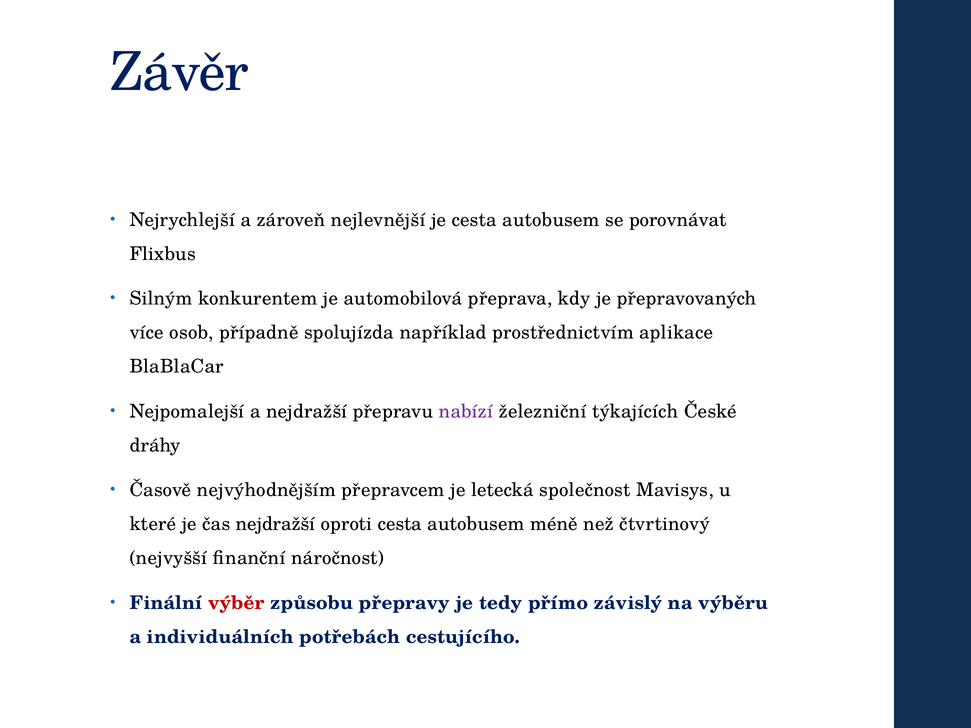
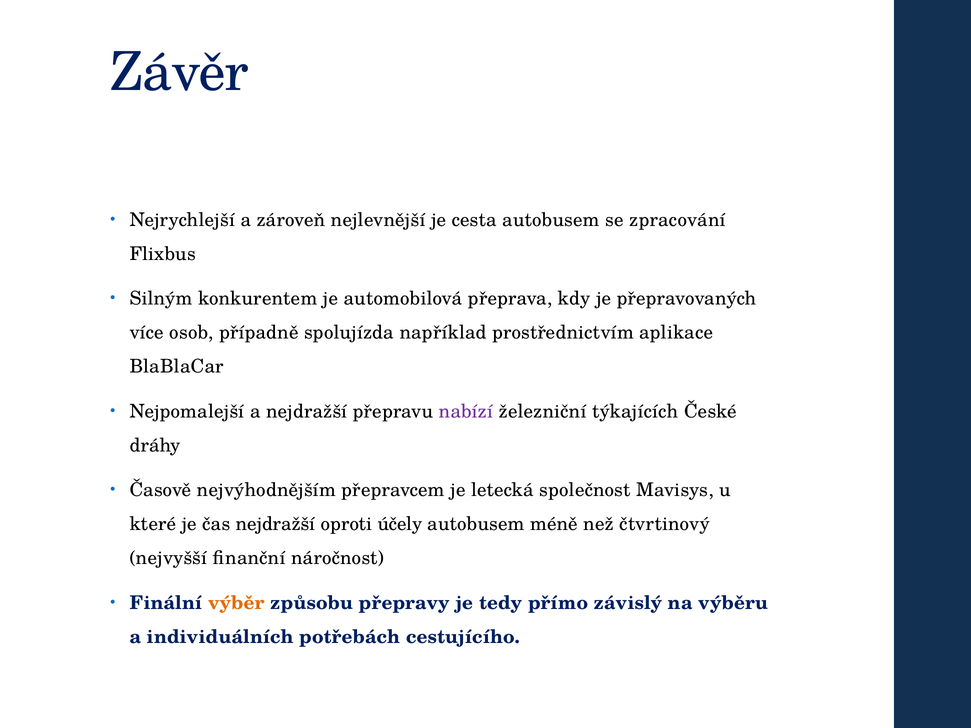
porovnávat: porovnávat -> zpracování
oproti cesta: cesta -> účely
výběr colour: red -> orange
